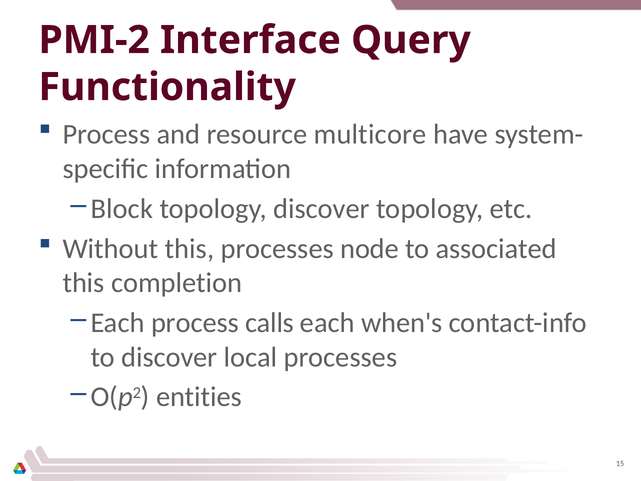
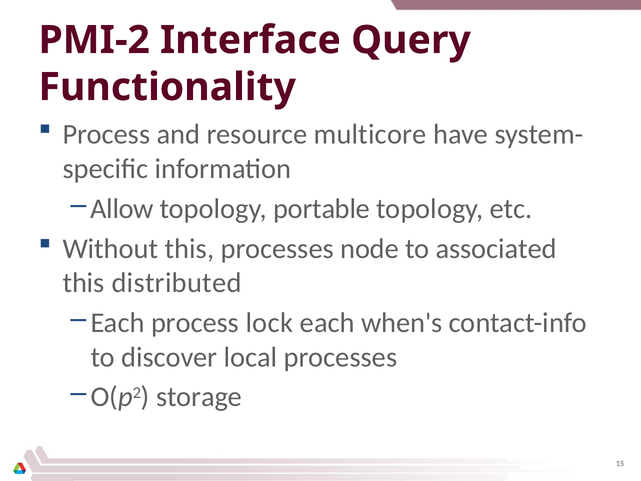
Block: Block -> Allow
topology discover: discover -> portable
completion: completion -> distributed
calls: calls -> lock
entities: entities -> storage
